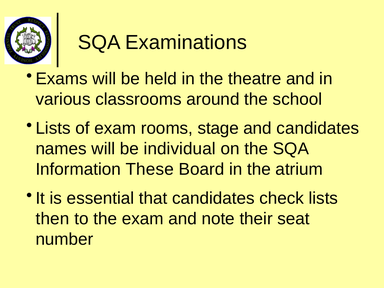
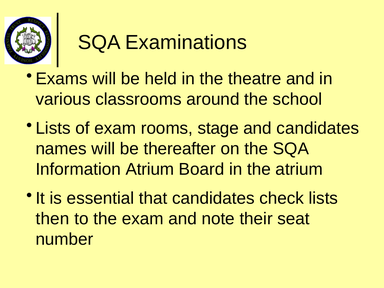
individual: individual -> thereafter
Information These: These -> Atrium
